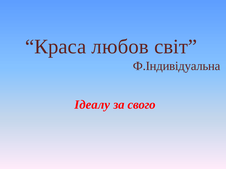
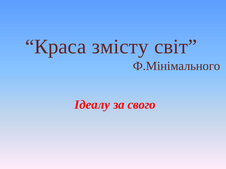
любов: любов -> змісту
Ф.Індивідуальна: Ф.Індивідуальна -> Ф.Мінімального
